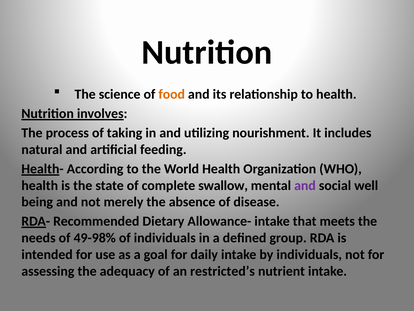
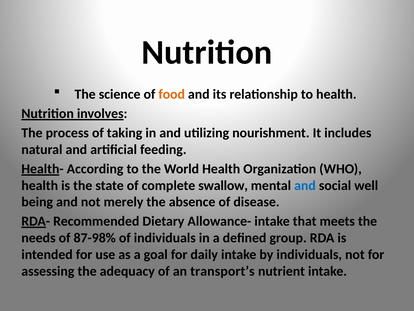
and at (305, 185) colour: purple -> blue
49-98%: 49-98% -> 87-98%
restricted’s: restricted’s -> transport’s
